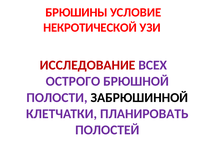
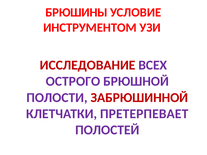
НЕКРОТИЧЕСКОЙ: НЕКРОТИЧЕСКОЙ -> ИНСТРУМЕНТОМ
ЗАБРЮШИННОЙ colour: black -> red
ПЛАНИРОВАТЬ: ПЛАНИРОВАТЬ -> ПРЕТЕРПЕВАЕТ
